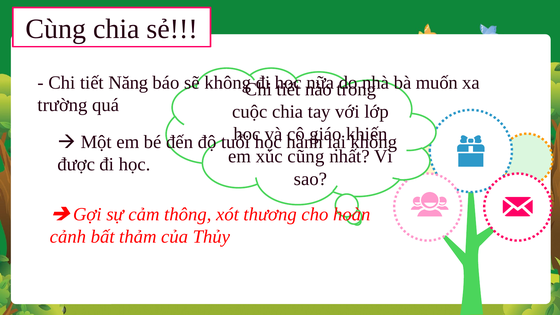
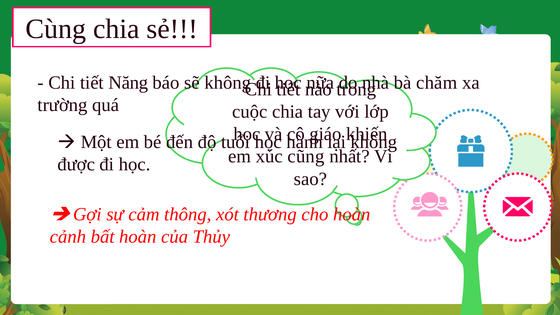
muốn: muốn -> chăm
bất thảm: thảm -> hoàn
